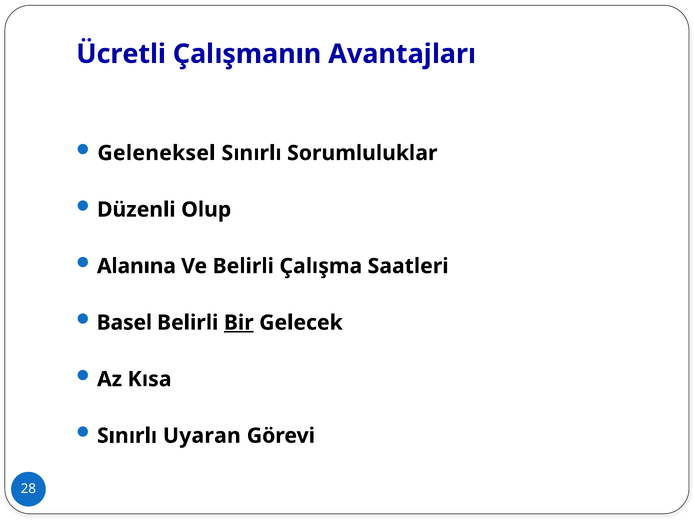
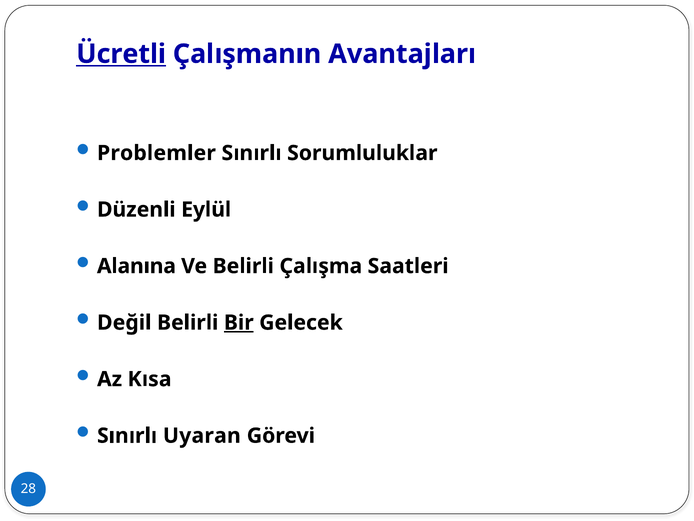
Ücretli underline: none -> present
Geleneksel: Geleneksel -> Problemler
Olup: Olup -> Eylül
Basel: Basel -> Değil
